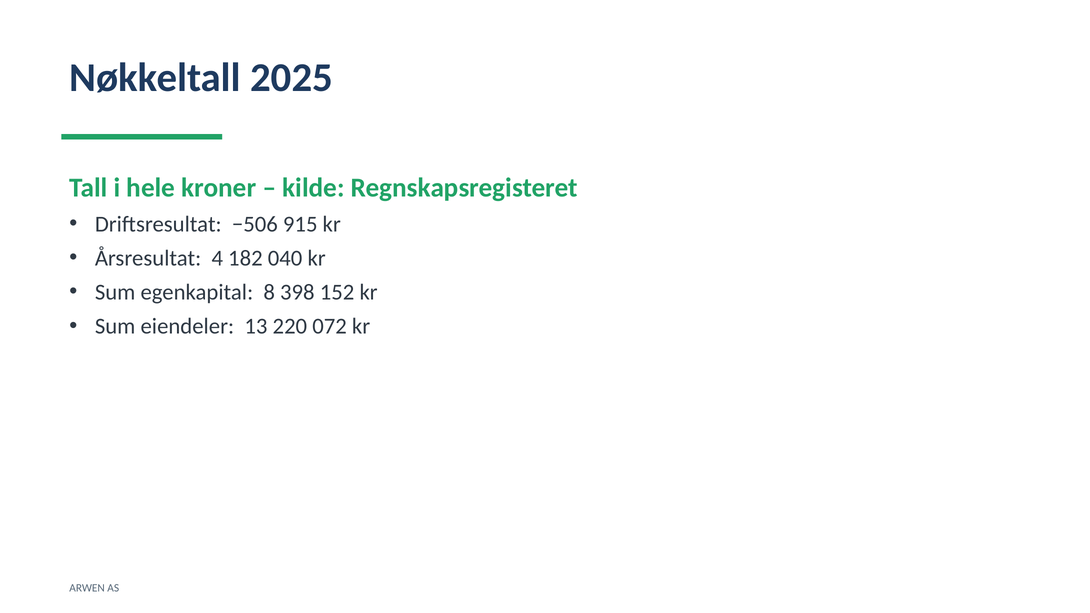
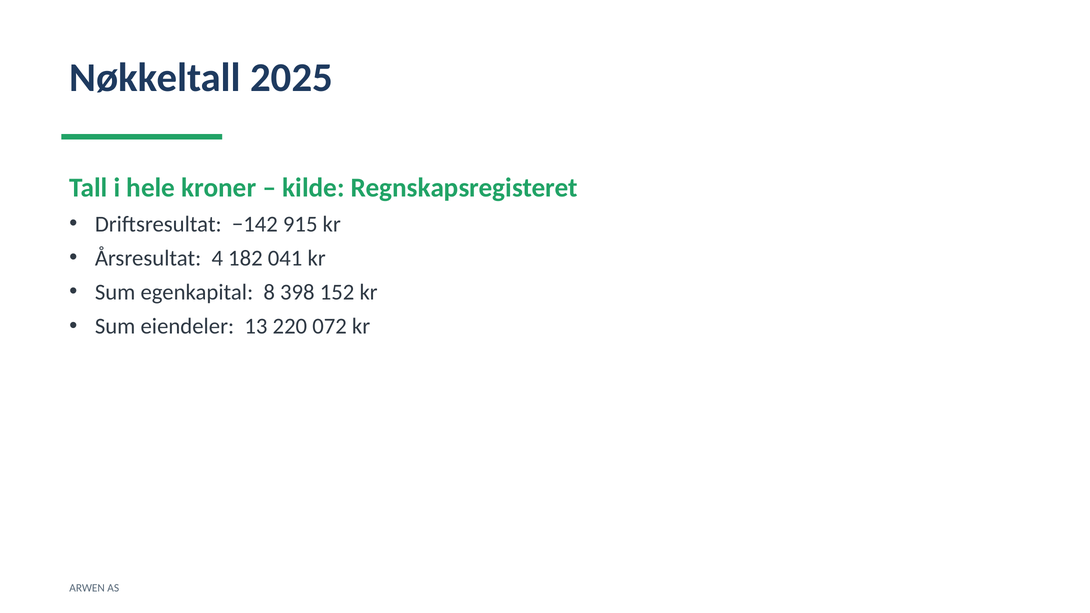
−506: −506 -> −142
040: 040 -> 041
